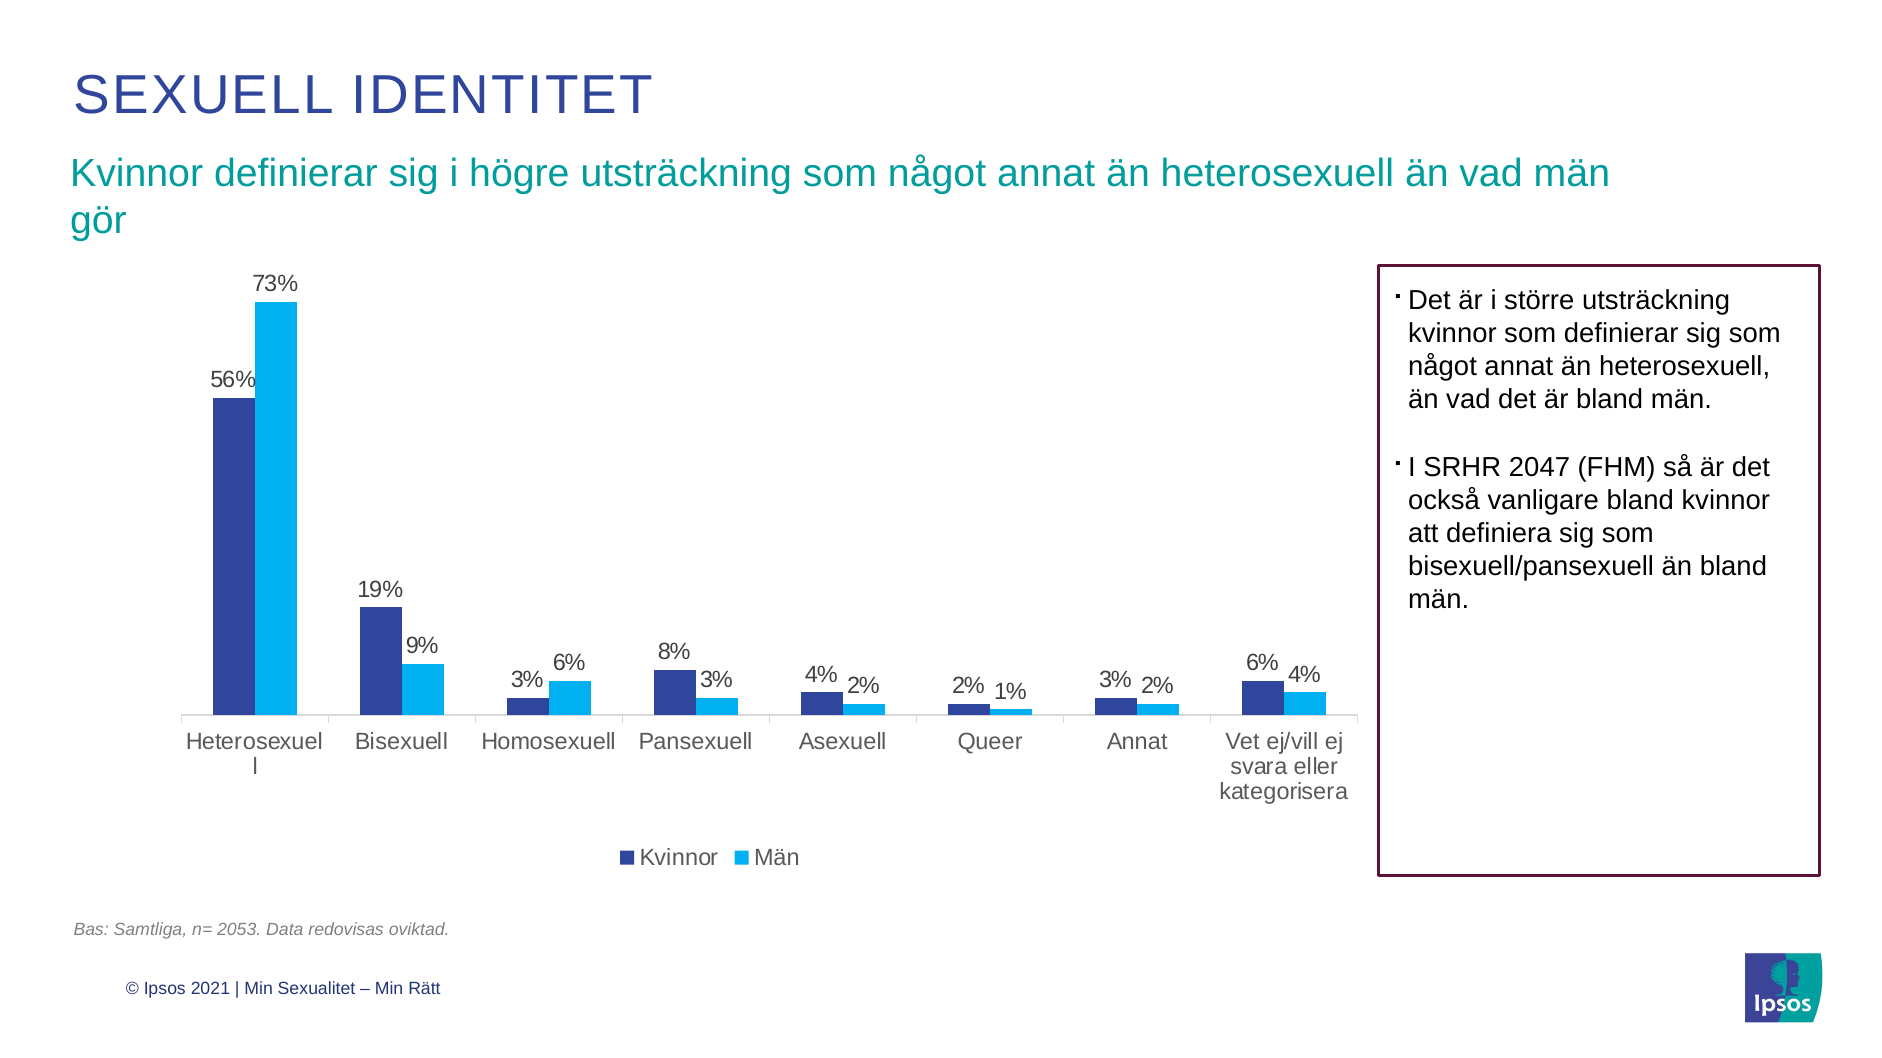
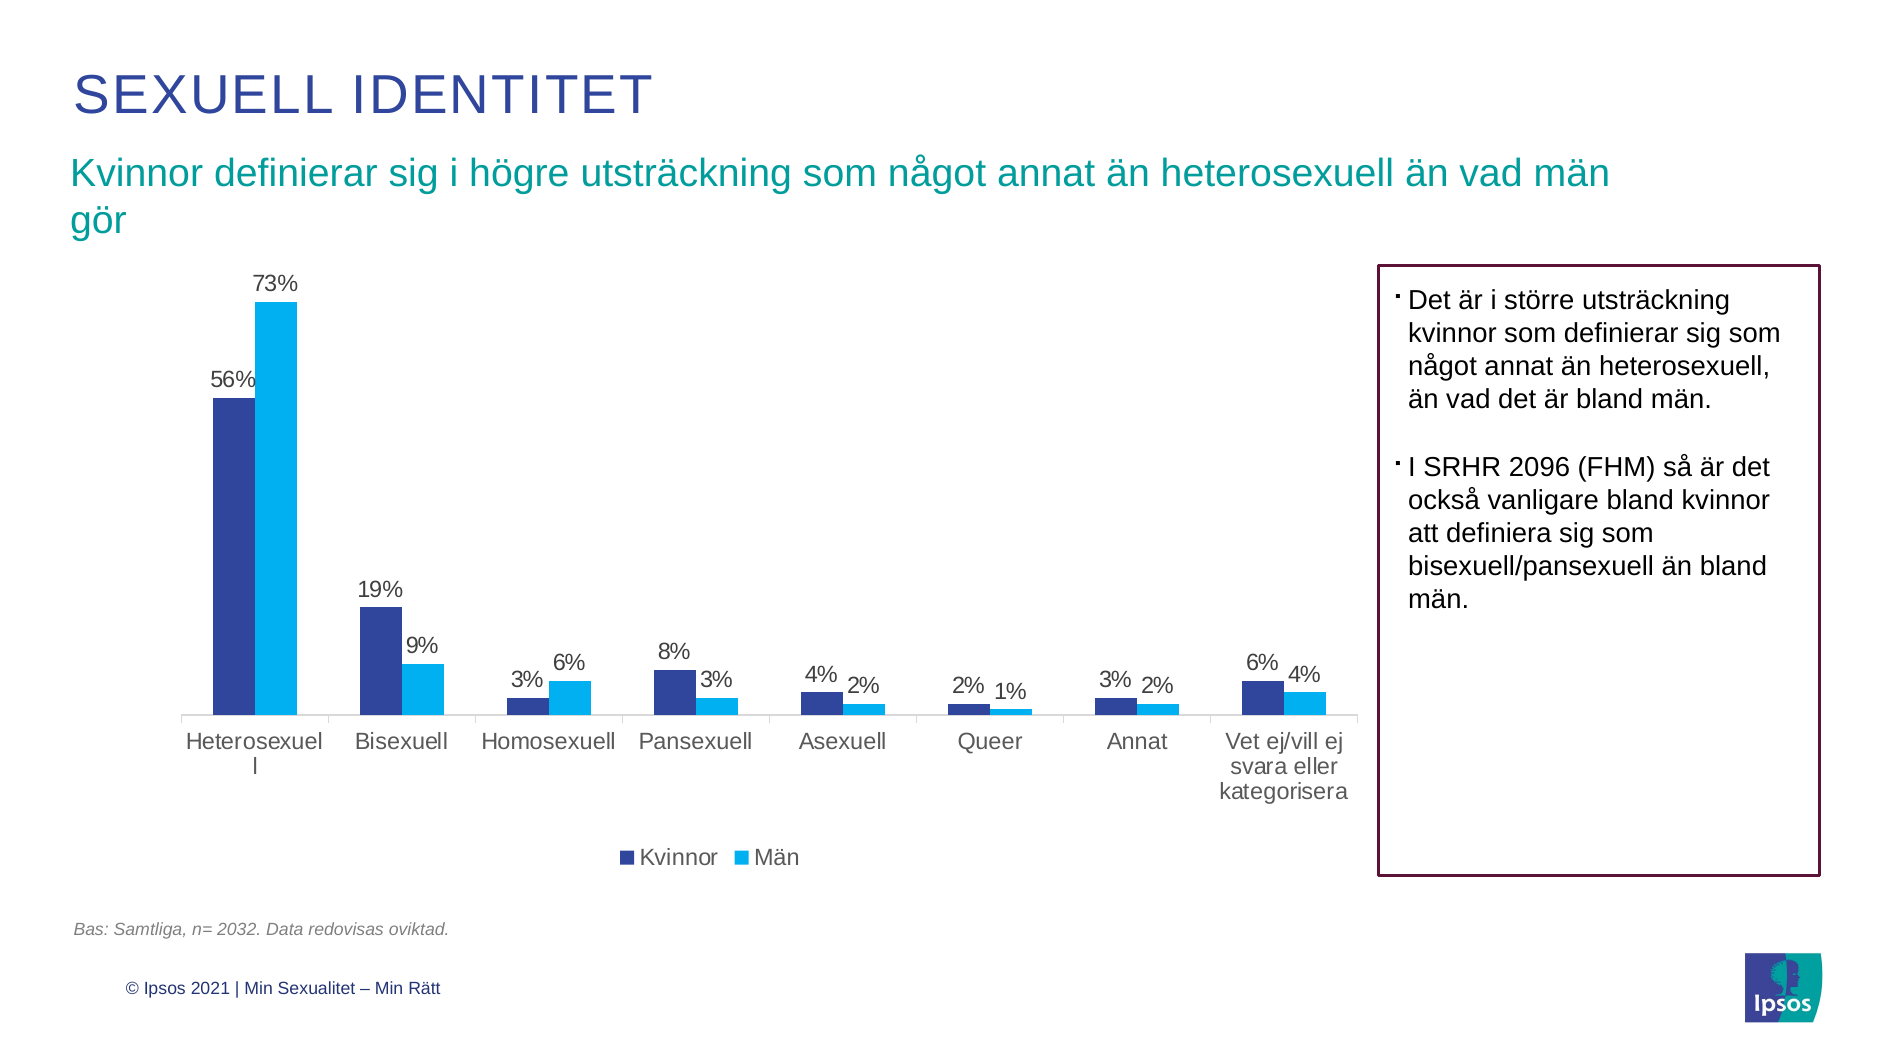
2047: 2047 -> 2096
2053: 2053 -> 2032
